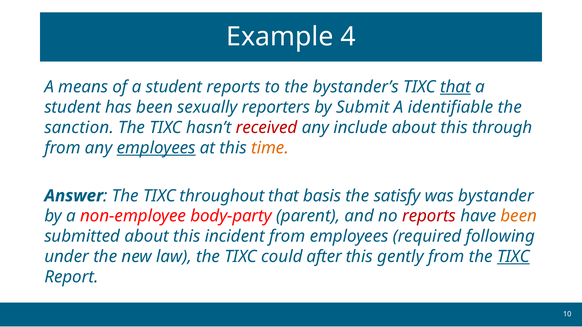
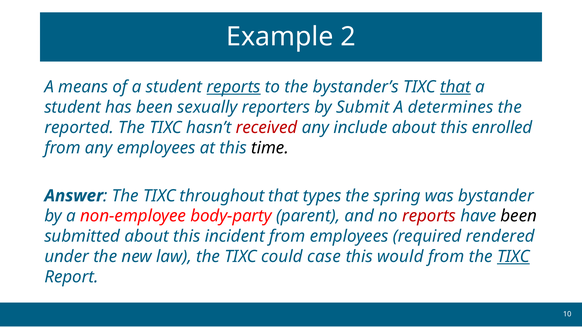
4: 4 -> 2
reports at (234, 87) underline: none -> present
identifiable: identifiable -> determines
sanction: sanction -> reported
through: through -> enrolled
employees at (156, 148) underline: present -> none
time colour: orange -> black
basis: basis -> types
satisfy: satisfy -> spring
been at (519, 216) colour: orange -> black
following: following -> rendered
after: after -> case
gently: gently -> would
